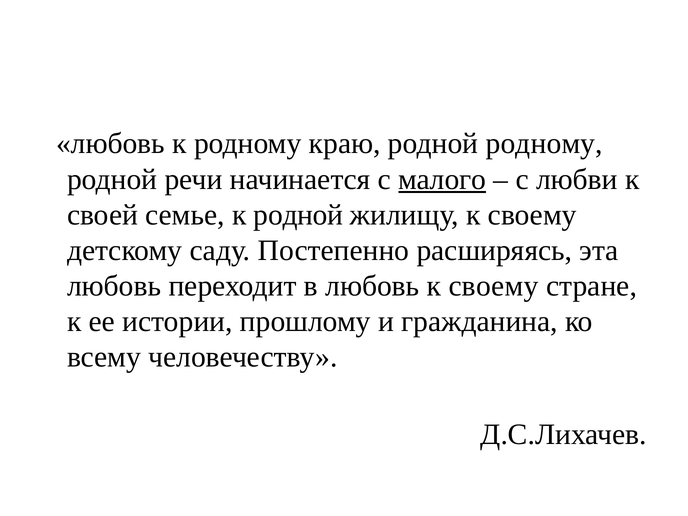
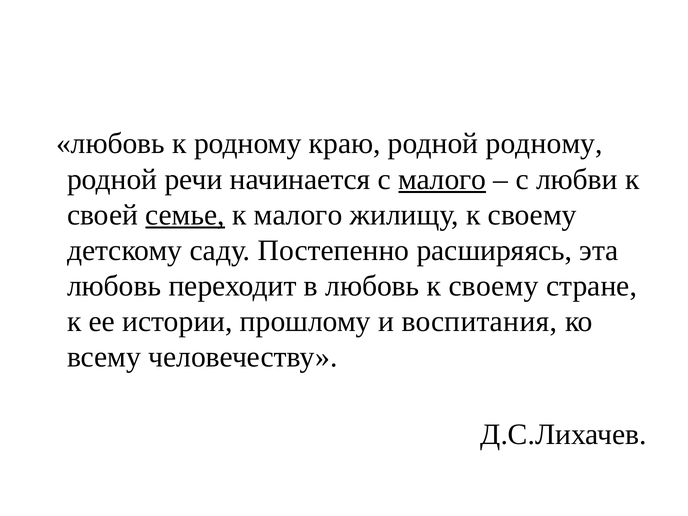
семье underline: none -> present
к родной: родной -> малого
гражданина: гражданина -> воспитания
